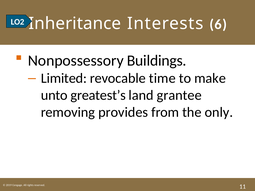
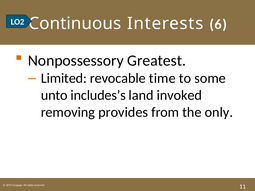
Inheritance: Inheritance -> Continuous
Buildings: Buildings -> Greatest
make: make -> some
greatest’s: greatest’s -> includes’s
grantee: grantee -> invoked
